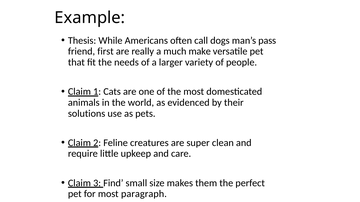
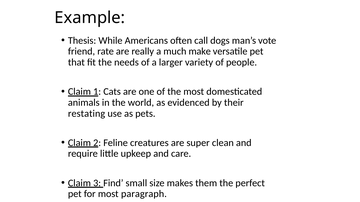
pass: pass -> vote
first: first -> rate
solutions: solutions -> restating
